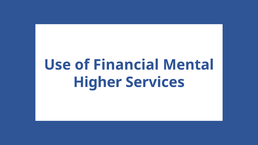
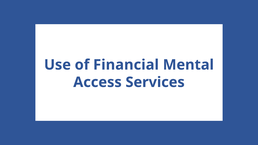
Higher: Higher -> Access
